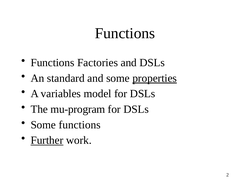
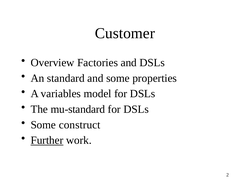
Functions at (125, 33): Functions -> Customer
Functions at (53, 63): Functions -> Overview
properties underline: present -> none
mu-program: mu-program -> mu-standard
Some functions: functions -> construct
